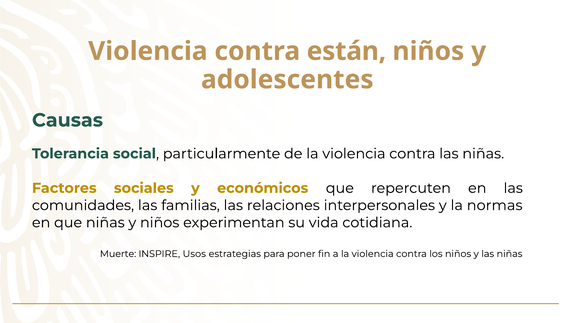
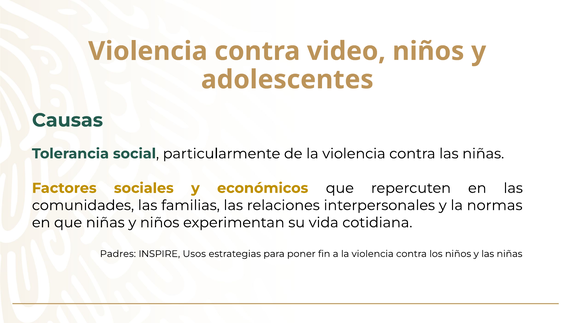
están: están -> video
Muerte: Muerte -> Padres
